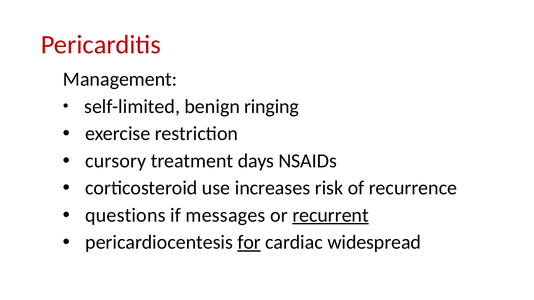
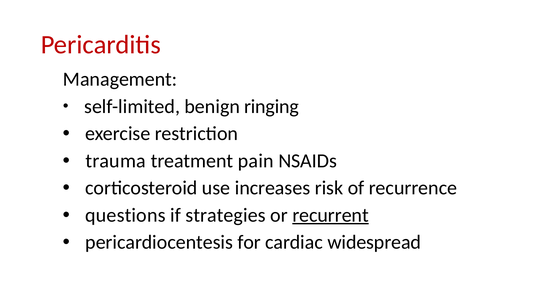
cursory: cursory -> trauma
days: days -> pain
messages: messages -> strategies
for underline: present -> none
